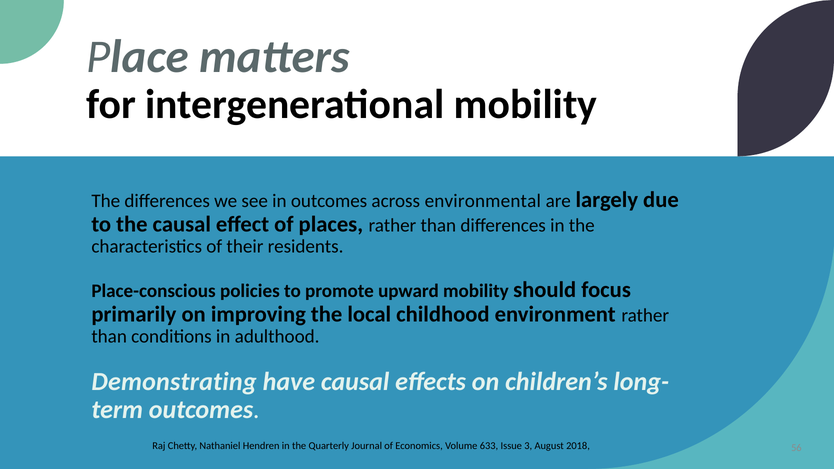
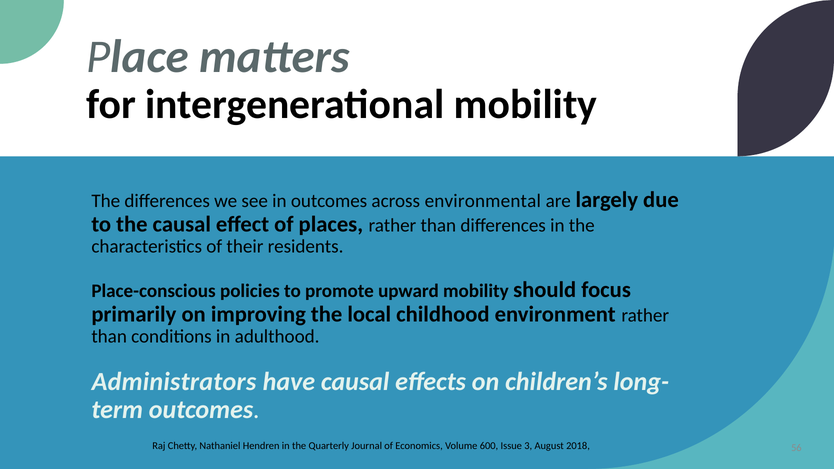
Demonstrating: Demonstrating -> Administrators
633: 633 -> 600
